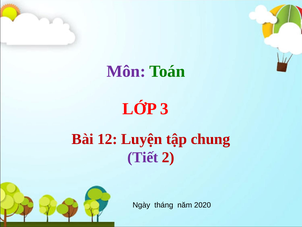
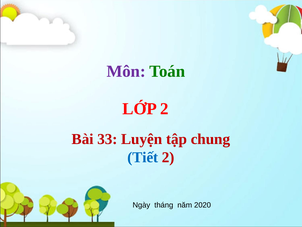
LỚP 3: 3 -> 2
12: 12 -> 33
Tiết colour: purple -> blue
